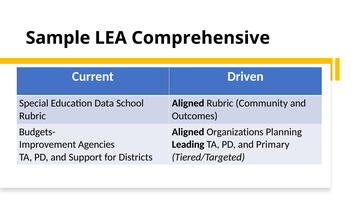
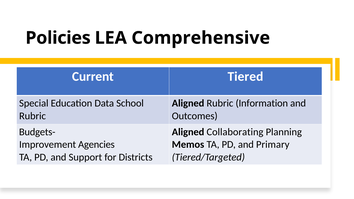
Sample: Sample -> Policies
Driven: Driven -> Tiered
Community: Community -> Information
Organizations: Organizations -> Collaborating
Leading: Leading -> Memos
